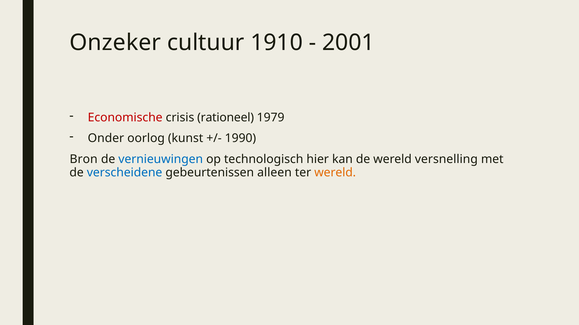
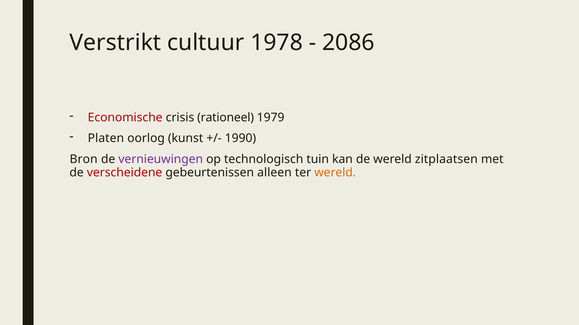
Onzeker: Onzeker -> Verstrikt
1910: 1910 -> 1978
2001: 2001 -> 2086
Onder: Onder -> Platen
vernieuwingen colour: blue -> purple
hier: hier -> tuin
versnelling: versnelling -> zitplaatsen
verscheidene colour: blue -> red
